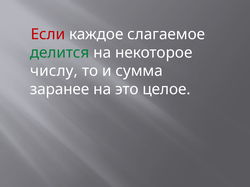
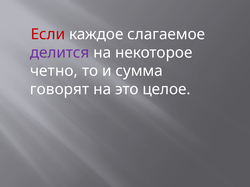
делится colour: green -> purple
числу: числу -> четно
заранее: заранее -> говорят
